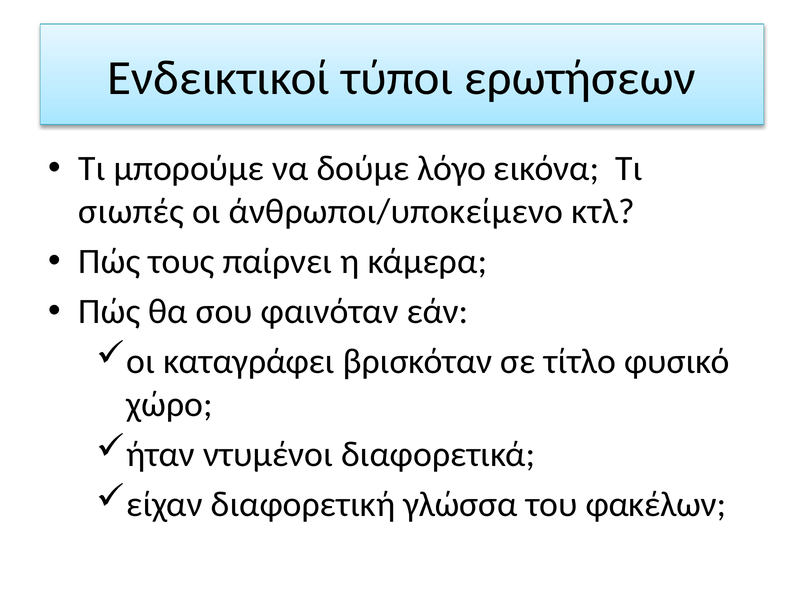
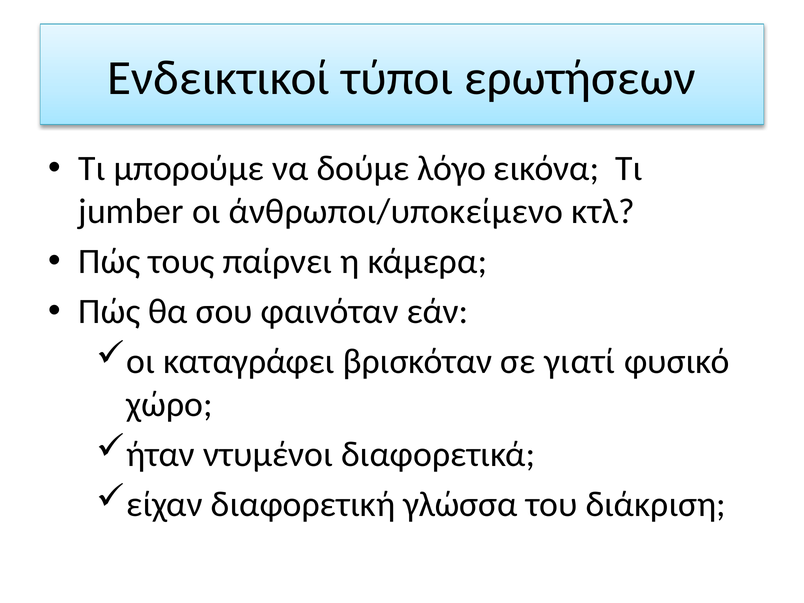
σιωπές: σιωπές -> jumber
τίτλο: τίτλο -> γιατί
φακέλων: φακέλων -> διάκριση
